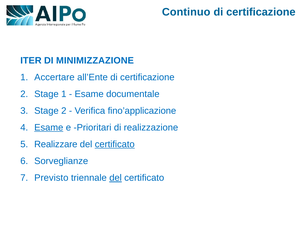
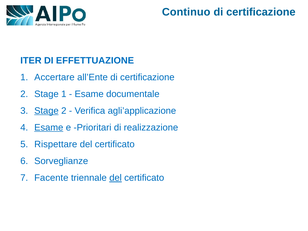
MINIMIZZAZIONE: MINIMIZZAZIONE -> EFFETTUAZIONE
Stage at (46, 111) underline: none -> present
fino’applicazione: fino’applicazione -> agli’applicazione
Realizzare: Realizzare -> Rispettare
certificato at (115, 144) underline: present -> none
Previsto: Previsto -> Facente
